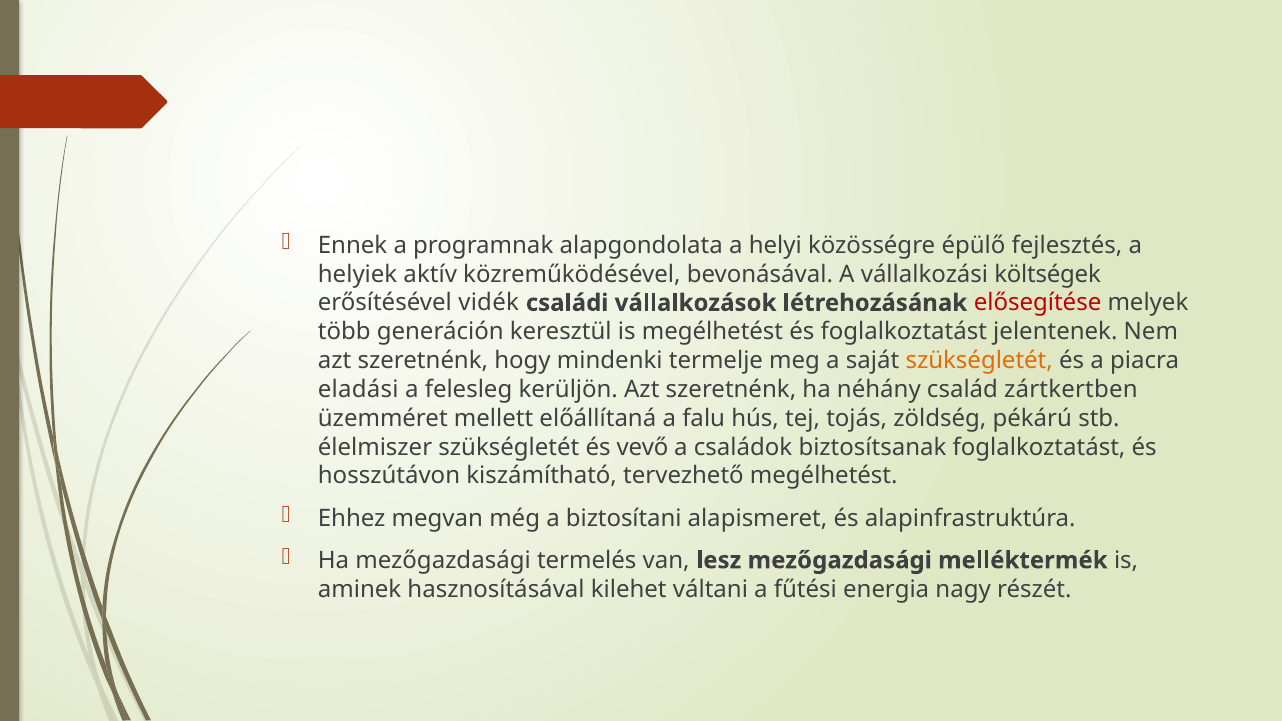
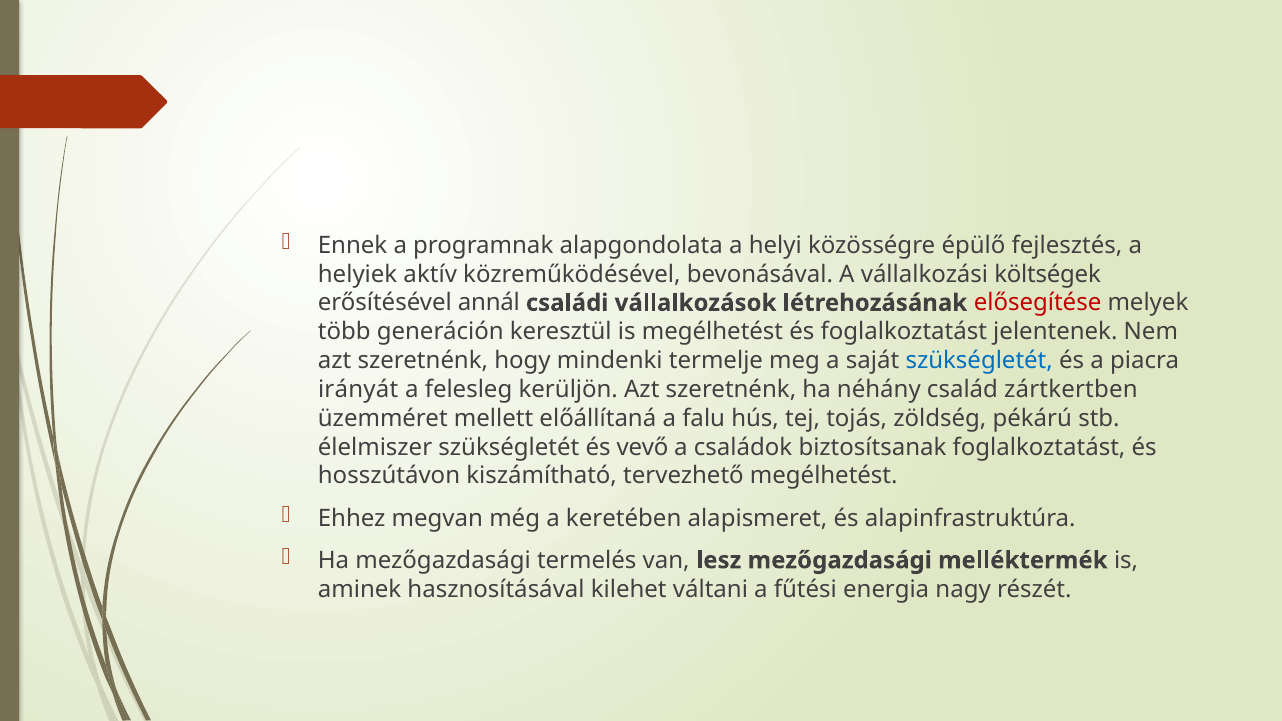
vidék: vidék -> annál
szükségletét at (979, 361) colour: orange -> blue
eladási: eladási -> irányát
biztosítani: biztosítani -> keretében
